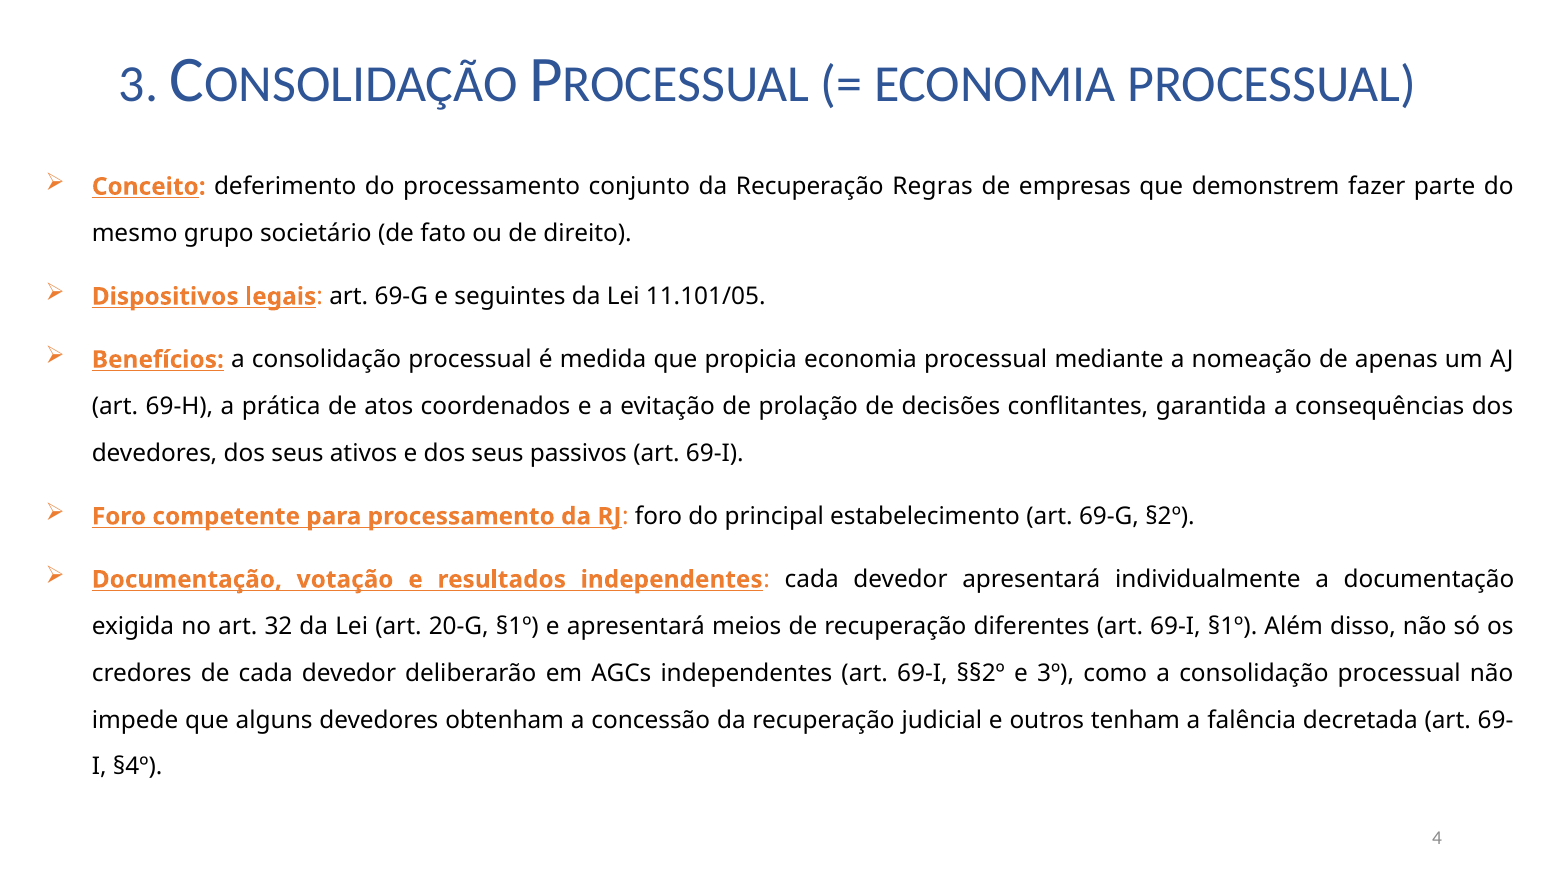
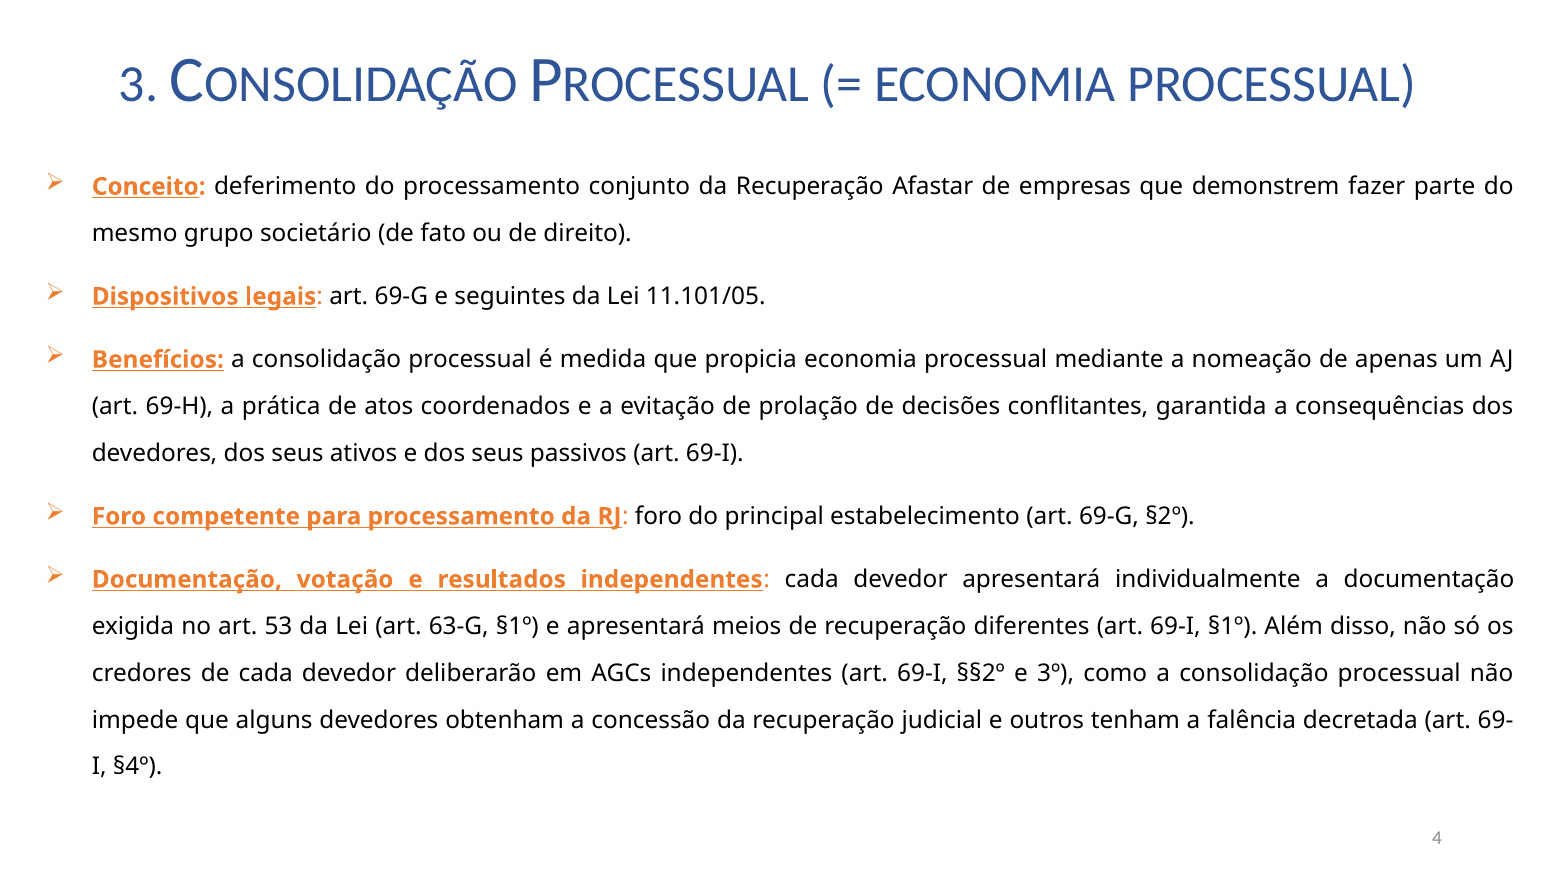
Regras: Regras -> Afastar
32: 32 -> 53
20-G: 20-G -> 63-G
